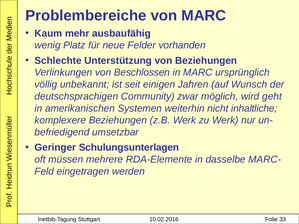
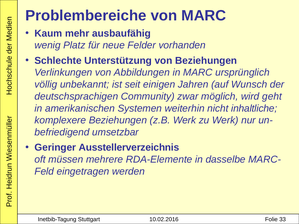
Beschlossen: Beschlossen -> Abbildungen
Schulungsunterlagen: Schulungsunterlagen -> Ausstellerverzeichnis
